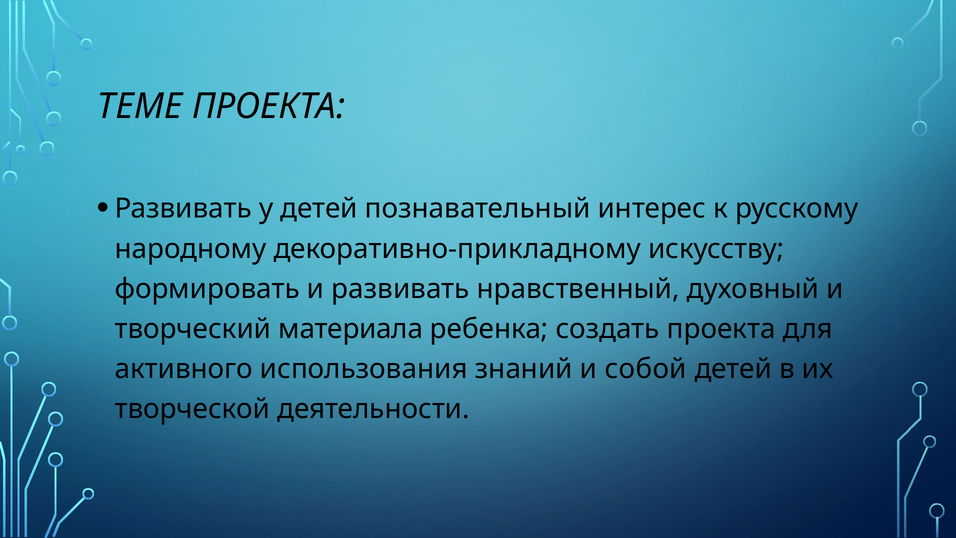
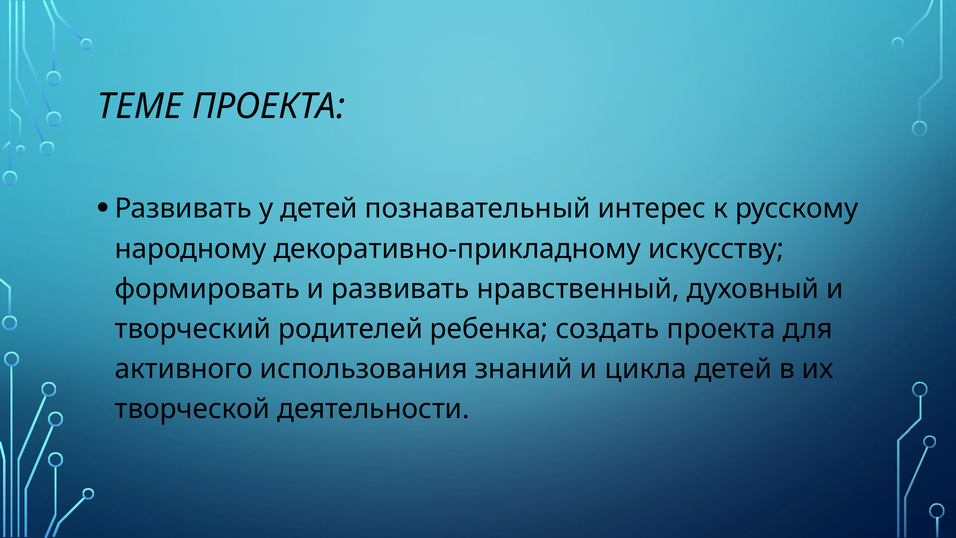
материала: материала -> родителей
собой: собой -> цикла
